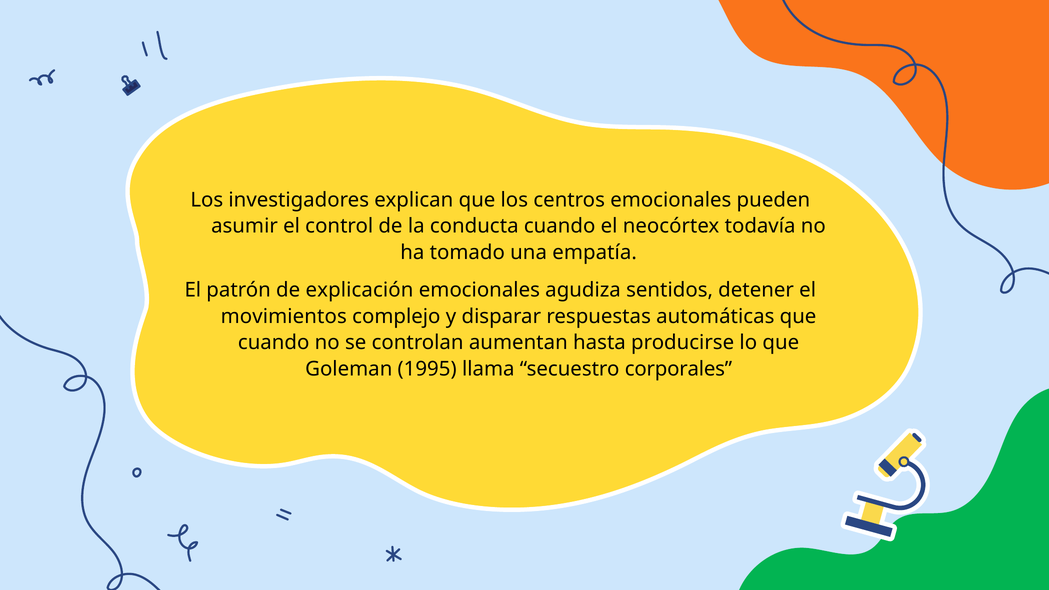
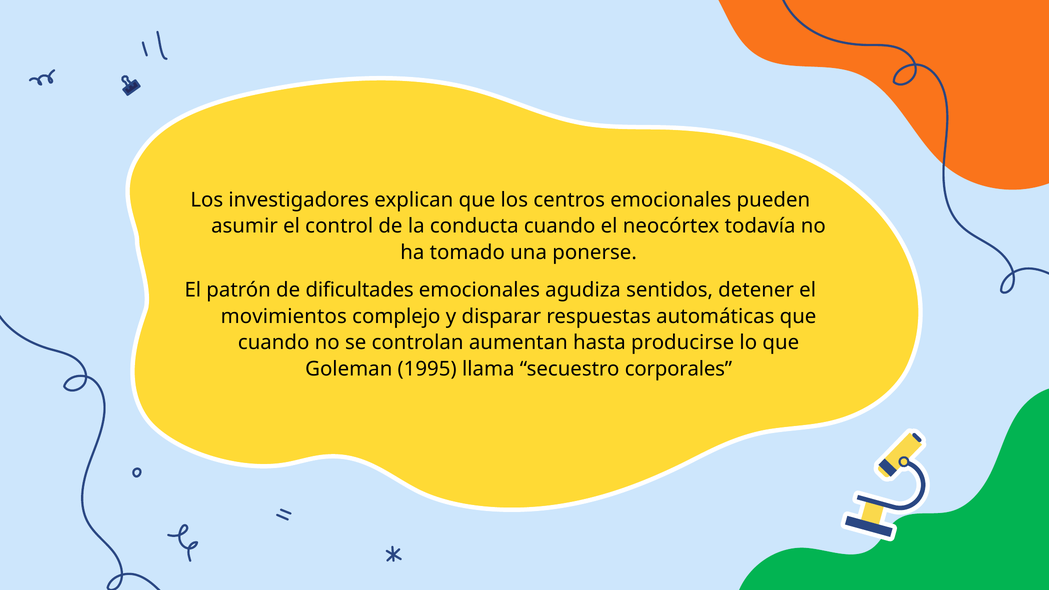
empatía: empatía -> ponerse
explicación: explicación -> dificultades
